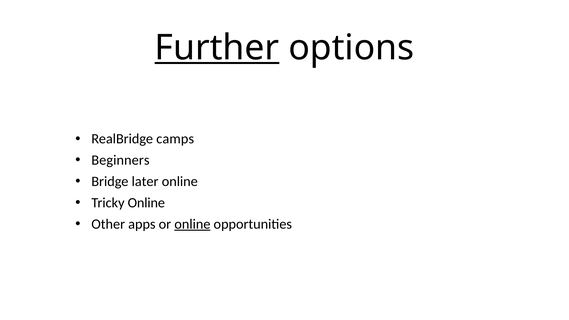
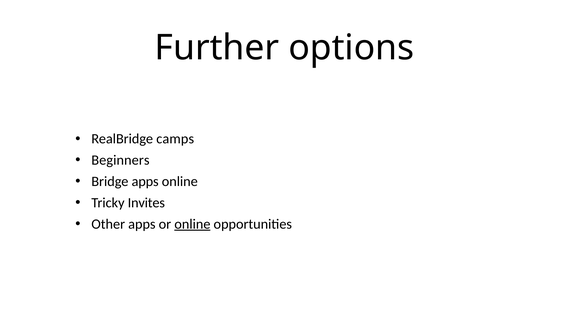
Further underline: present -> none
Bridge later: later -> apps
Tricky Online: Online -> Invites
